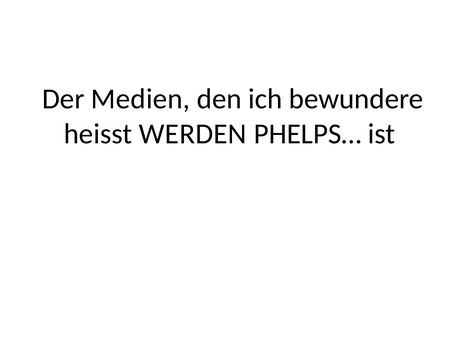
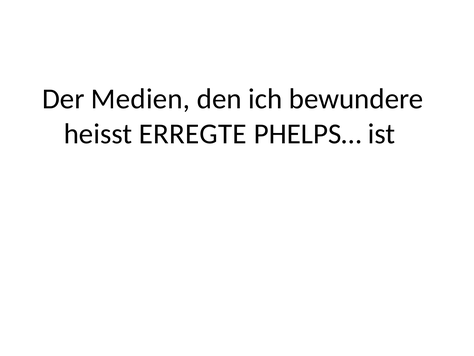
WERDEN: WERDEN -> ERREGTE
